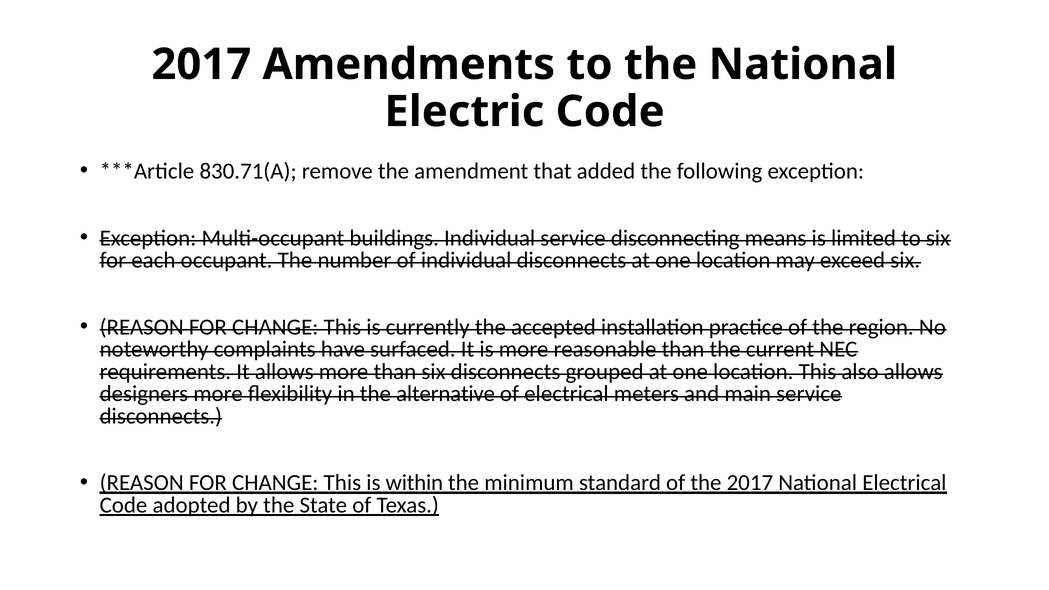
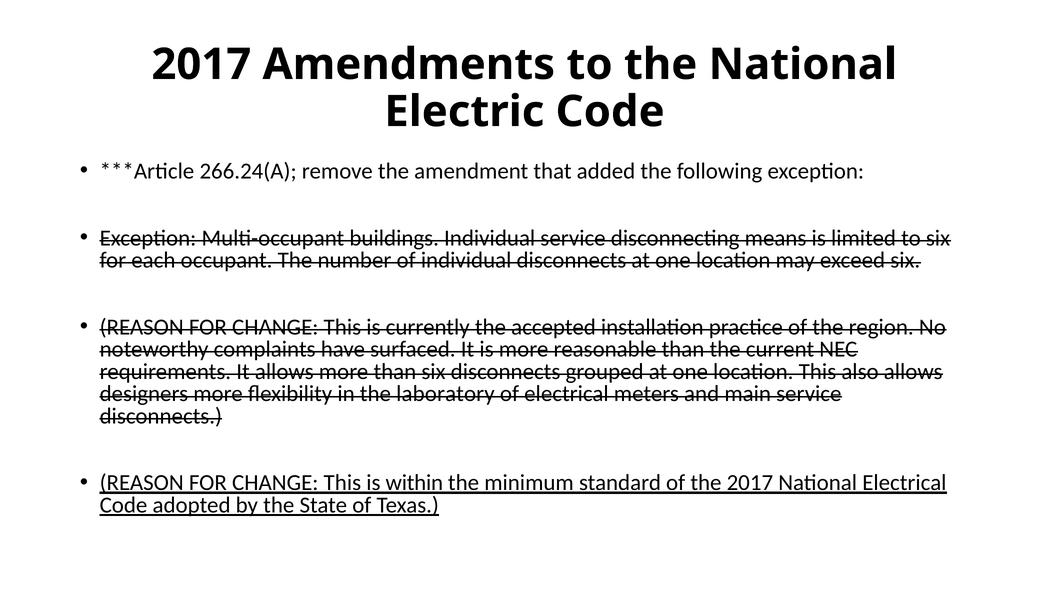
830.71(A: 830.71(A -> 266.24(A
alternative: alternative -> laboratory
